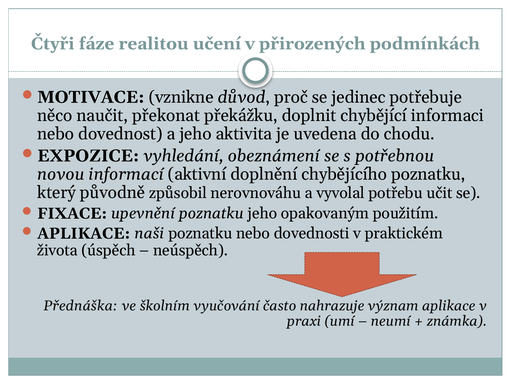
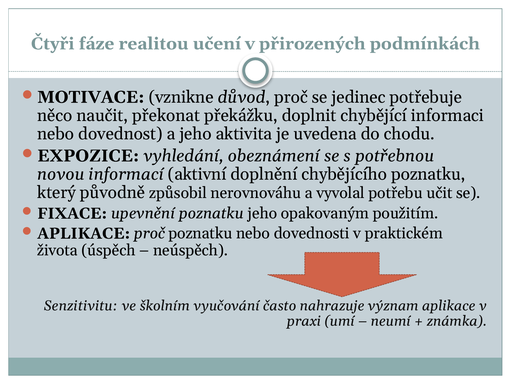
naši at (149, 233): naši -> proč
Přednáška: Přednáška -> Senzitivitu
